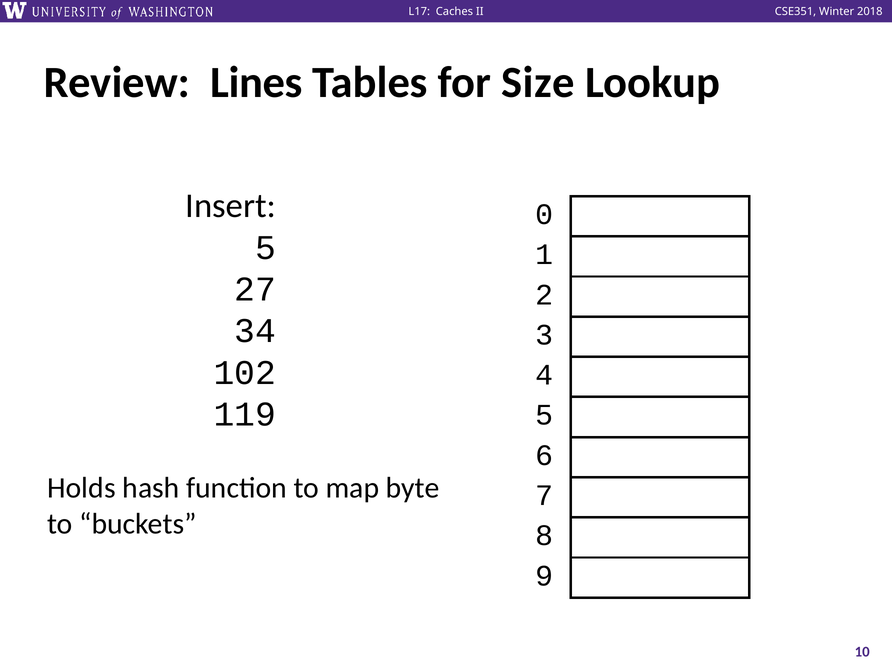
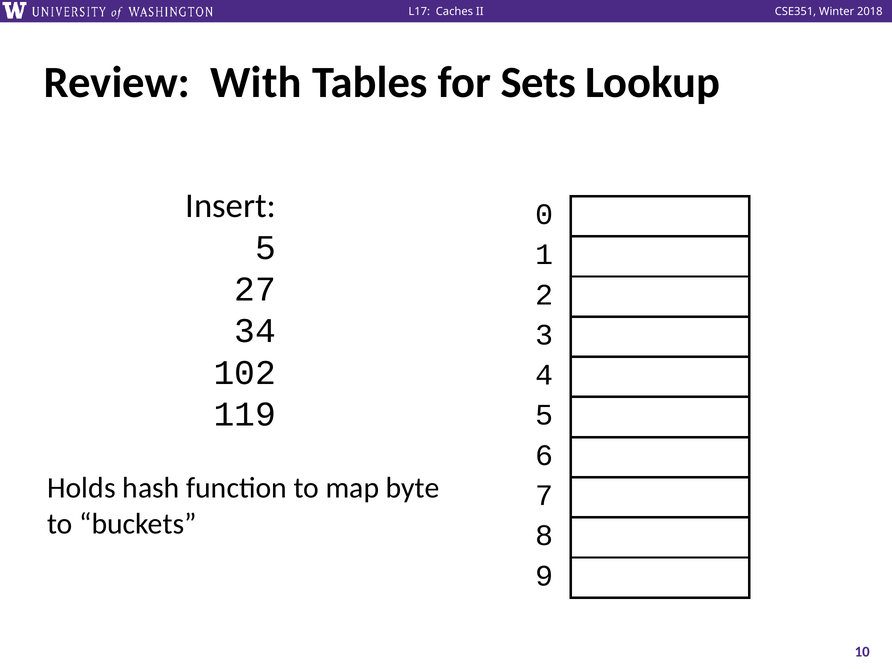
Lines: Lines -> With
Size: Size -> Sets
